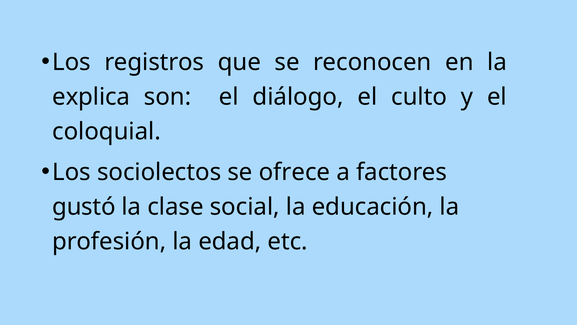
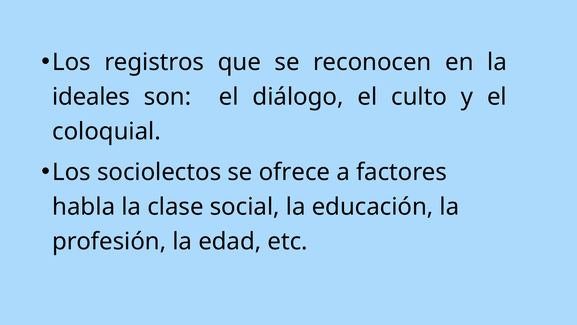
explica: explica -> ideales
gustó: gustó -> habla
